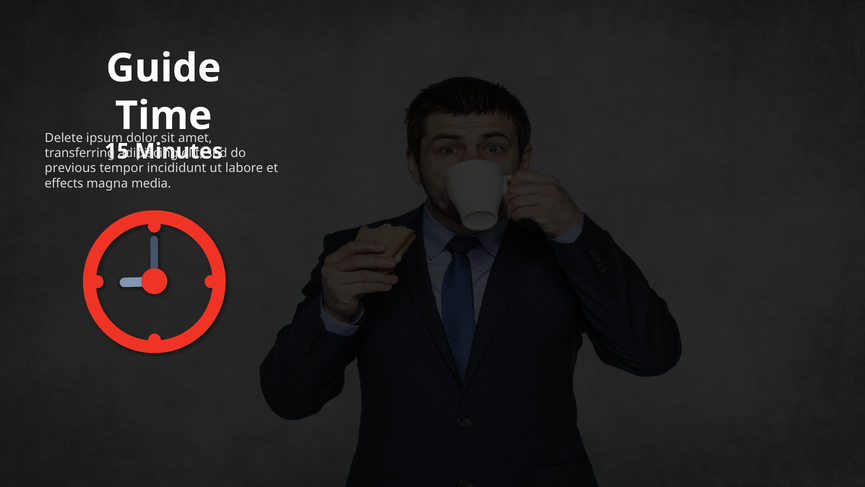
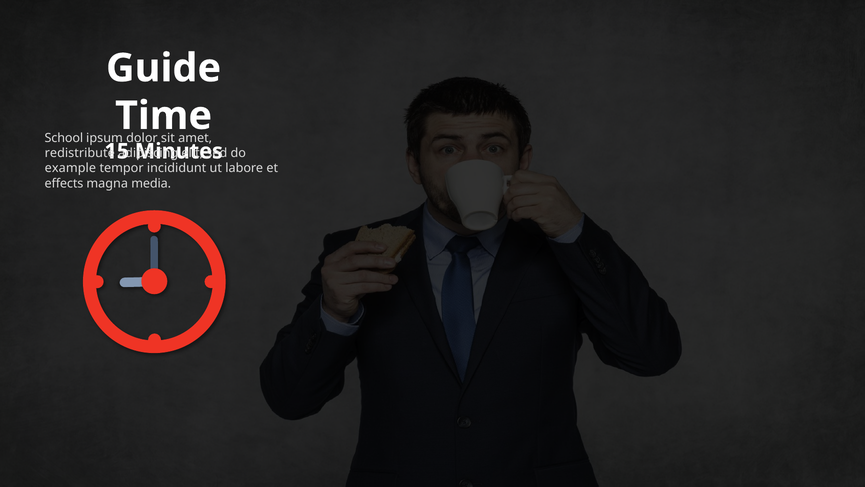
Delete: Delete -> School
transferring: transferring -> redistribute
previous: previous -> example
